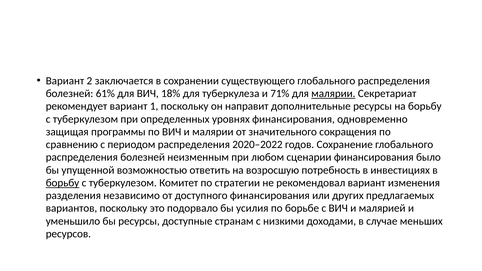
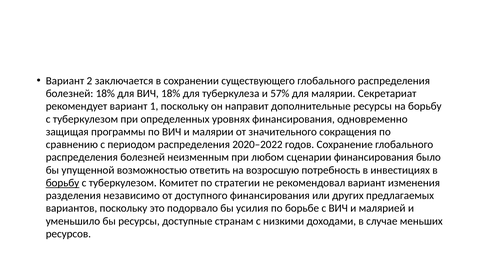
болезней 61%: 61% -> 18%
71%: 71% -> 57%
малярии at (333, 94) underline: present -> none
